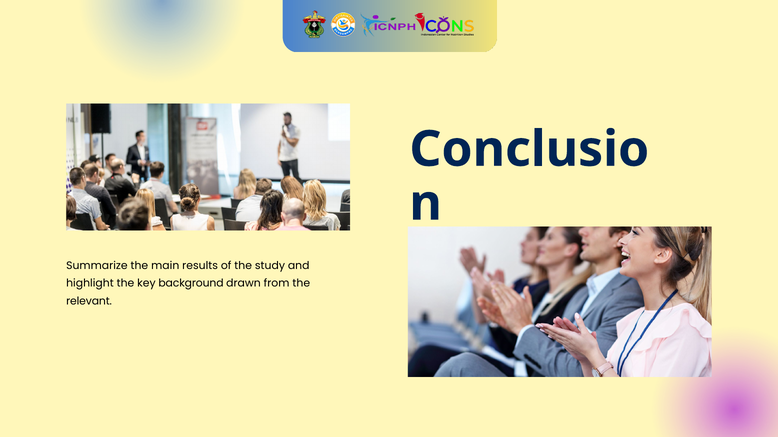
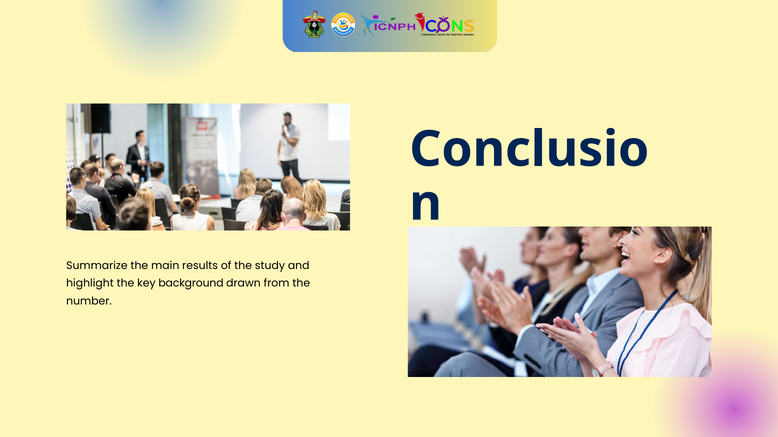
relevant: relevant -> number
